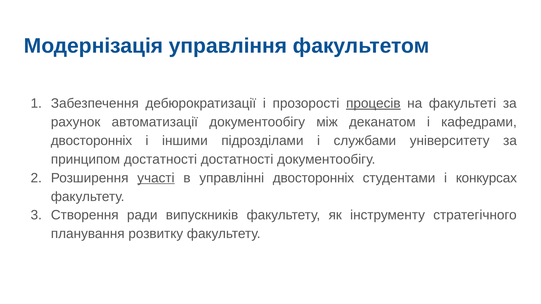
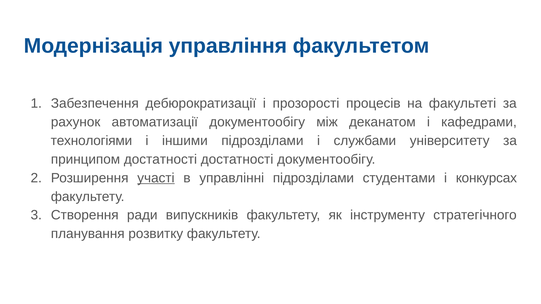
процесів underline: present -> none
двосторонніх at (91, 141): двосторонніх -> технологіями
управлінні двосторонніх: двосторонніх -> підрозділами
